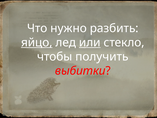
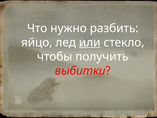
яйцо underline: present -> none
